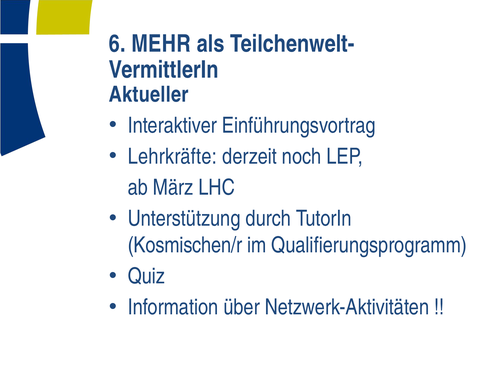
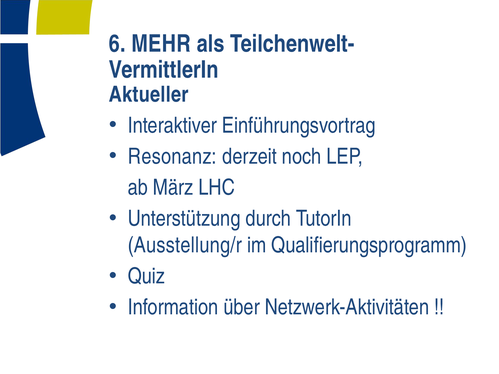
Lehrkräfte: Lehrkräfte -> Resonanz
Kosmischen/r: Kosmischen/r -> Ausstellung/r
